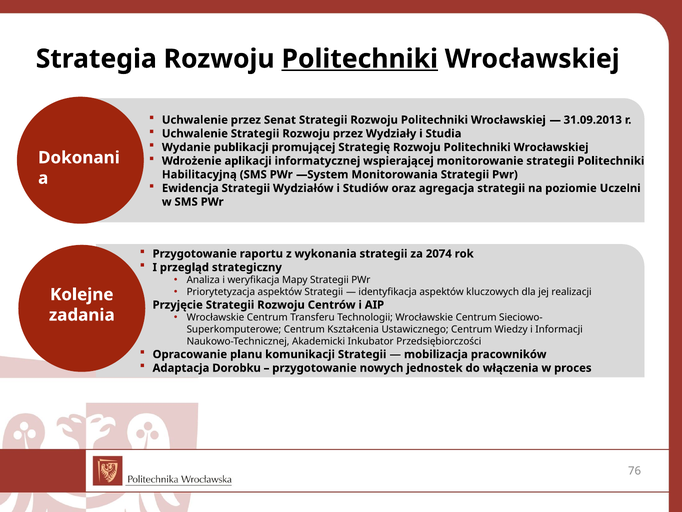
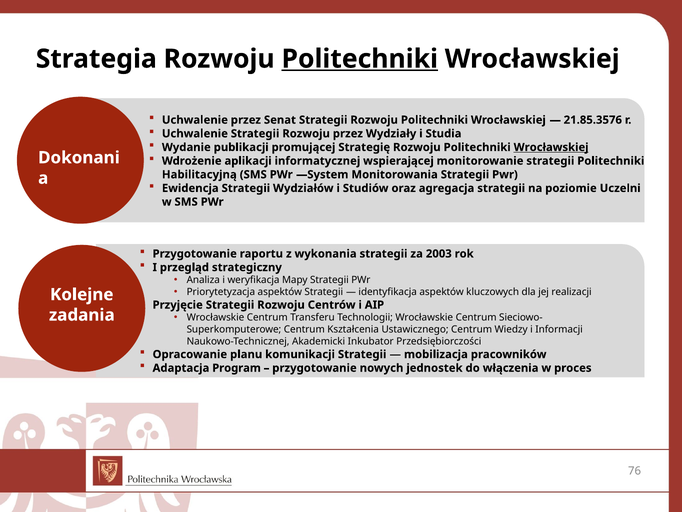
31.09.2013: 31.09.2013 -> 21.85.3576
Wrocławskiej at (551, 147) underline: none -> present
2074: 2074 -> 2003
Dorobku: Dorobku -> Program
